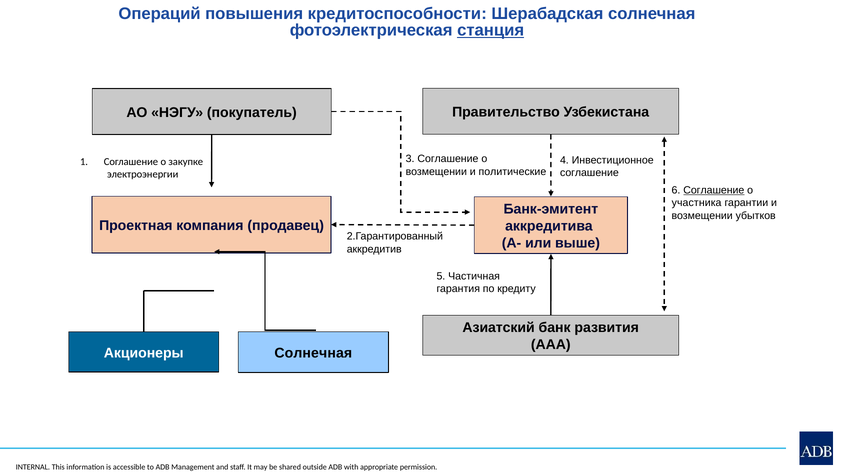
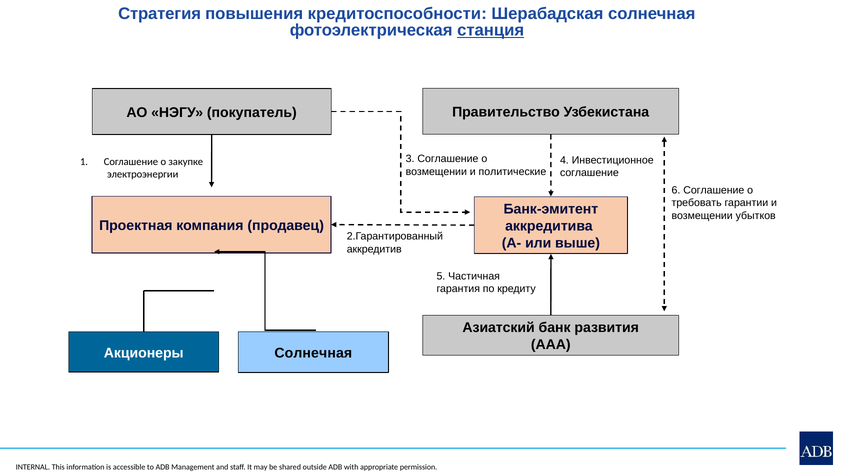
Операций: Операций -> Стратегия
Соглашение at (714, 190) underline: present -> none
участника: участника -> требовать
